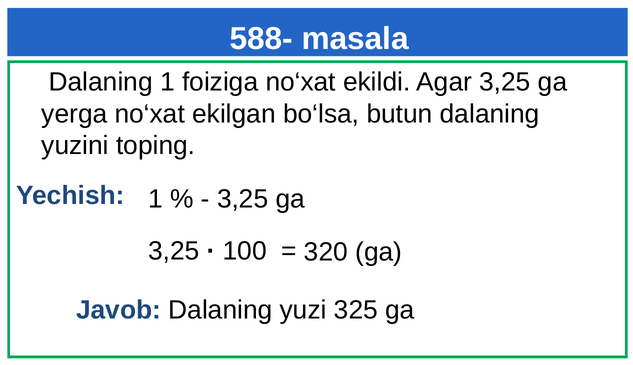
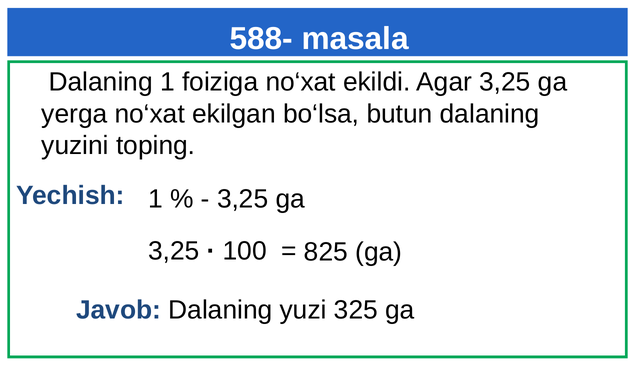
320: 320 -> 825
